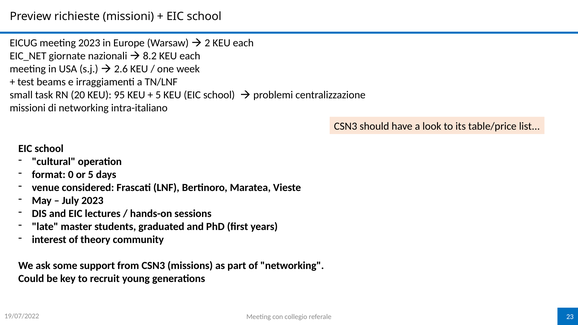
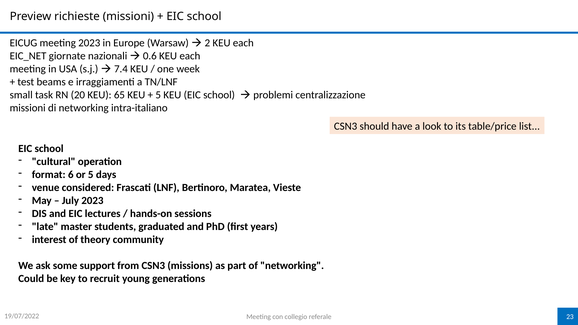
8.2: 8.2 -> 0.6
2.6: 2.6 -> 7.4
95: 95 -> 65
0: 0 -> 6
